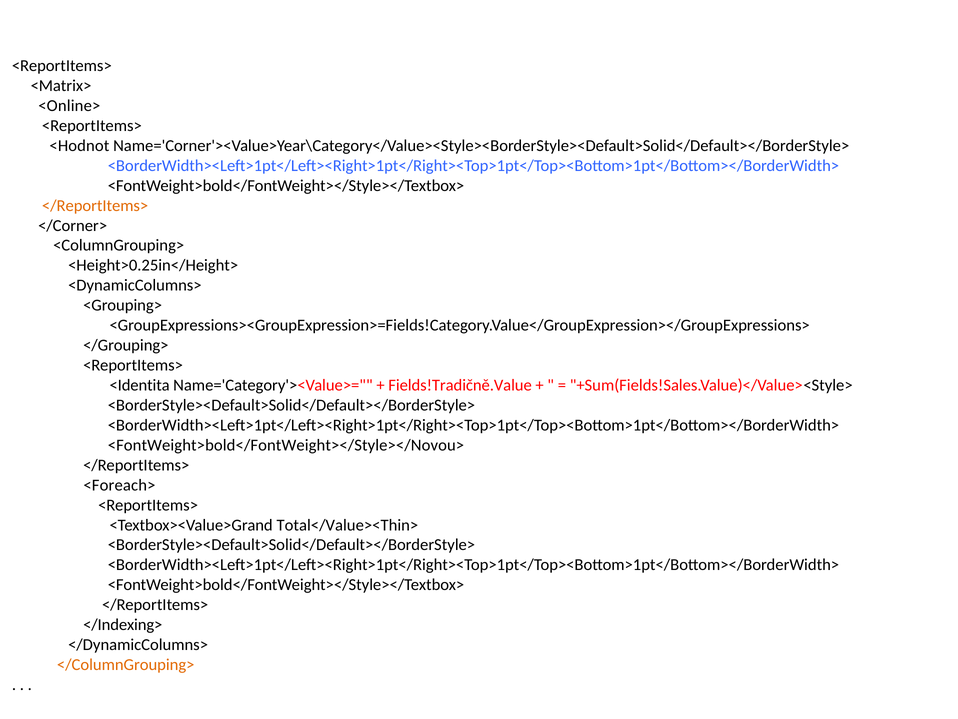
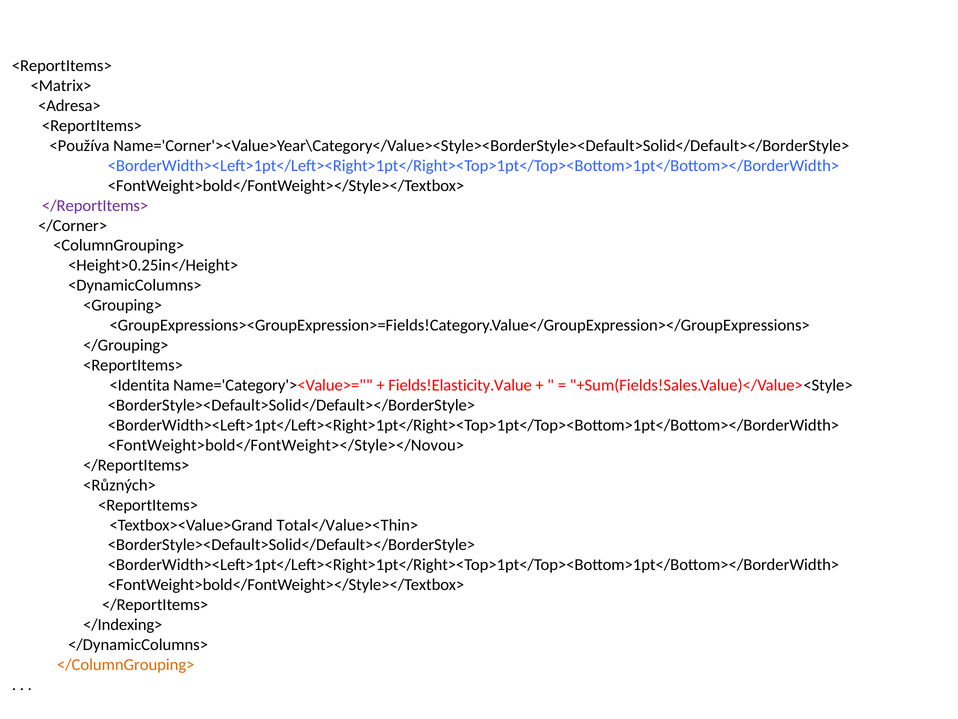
<Online>: <Online> -> <Adresa>
<Hodnot: <Hodnot -> <Používa
</ReportItems> at (95, 205) colour: orange -> purple
Fields!Tradičně.Value: Fields!Tradičně.Value -> Fields!Elasticity.Value
<Foreach>: <Foreach> -> <Různých>
